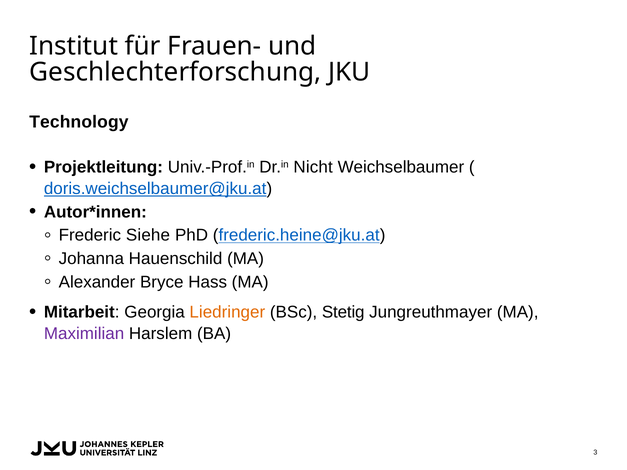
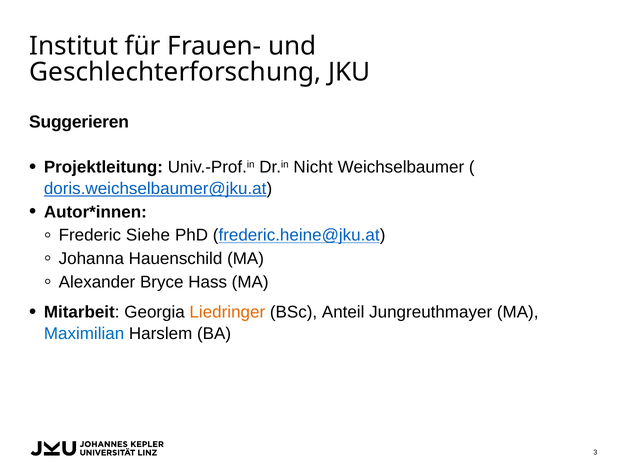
Technology: Technology -> Suggerieren
Stetig: Stetig -> Anteil
Maximilian colour: purple -> blue
